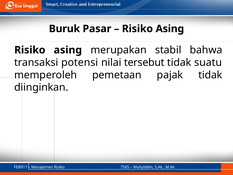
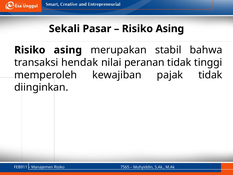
Buruk: Buruk -> Sekali
potensi: potensi -> hendak
tersebut: tersebut -> peranan
suatu: suatu -> tinggi
pemetaan: pemetaan -> kewajiban
